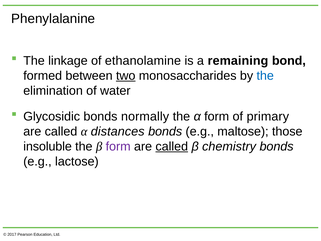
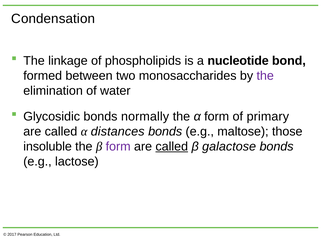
Phenylalanine: Phenylalanine -> Condensation
ethanolamine: ethanolamine -> phospholipids
remaining: remaining -> nucleotide
two underline: present -> none
the at (265, 76) colour: blue -> purple
chemistry: chemistry -> galactose
